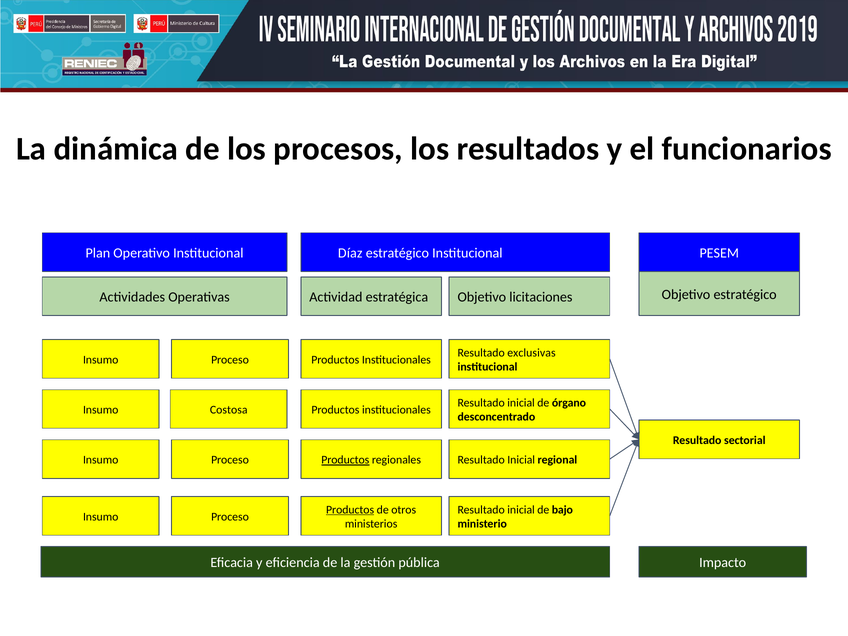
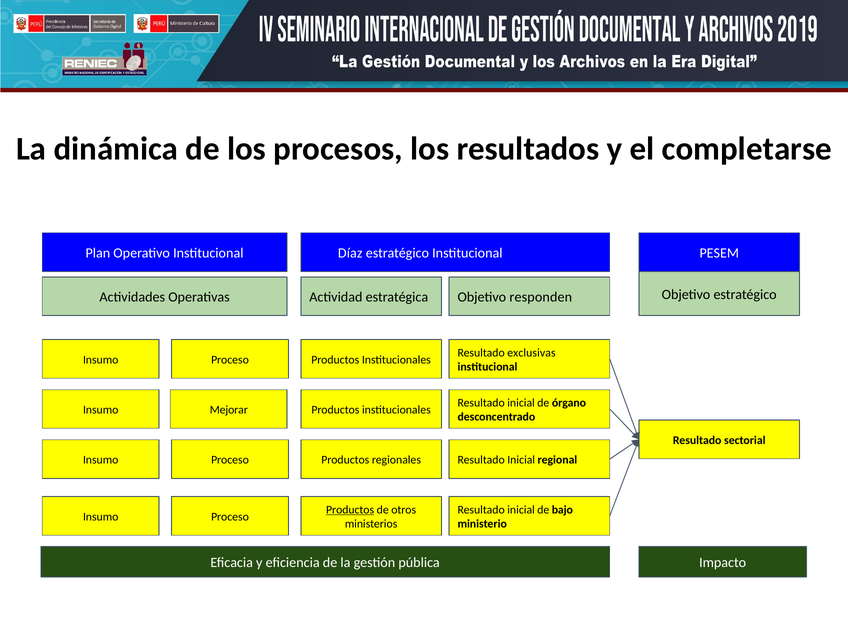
funcionarios: funcionarios -> completarse
licitaciones: licitaciones -> responden
Costosa: Costosa -> Mejorar
Productos at (345, 460) underline: present -> none
